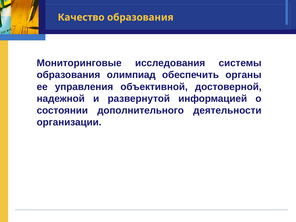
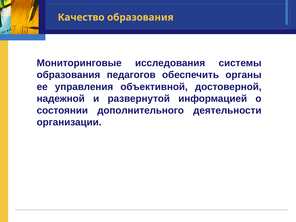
олимпиад: олимпиад -> педагогов
